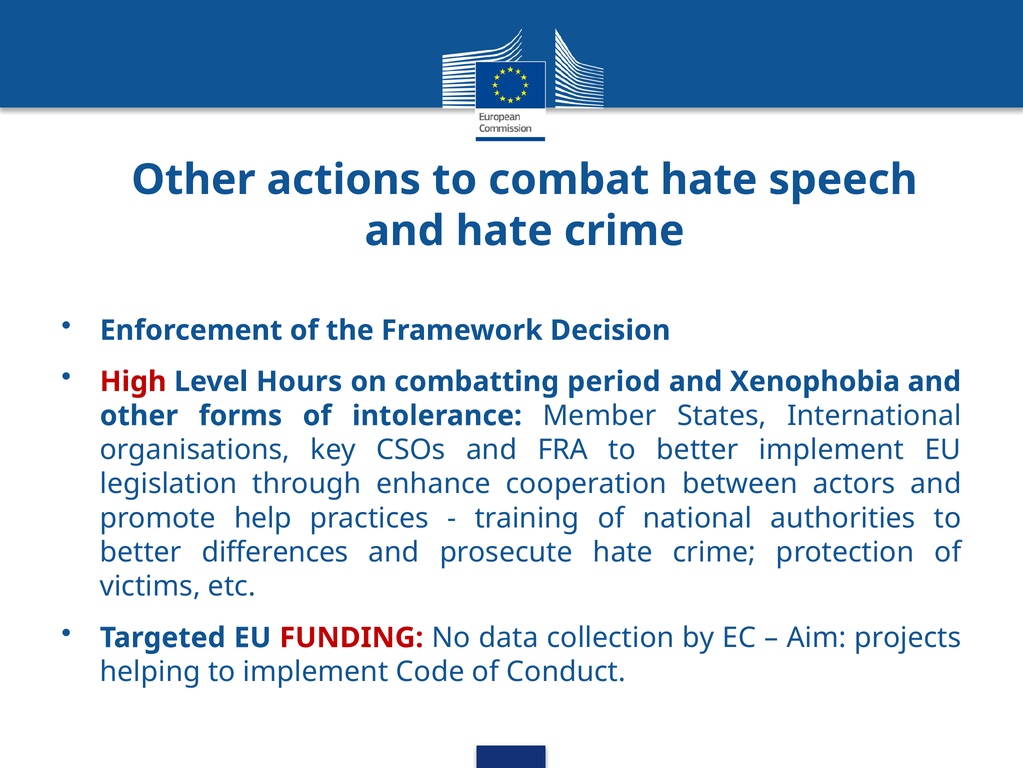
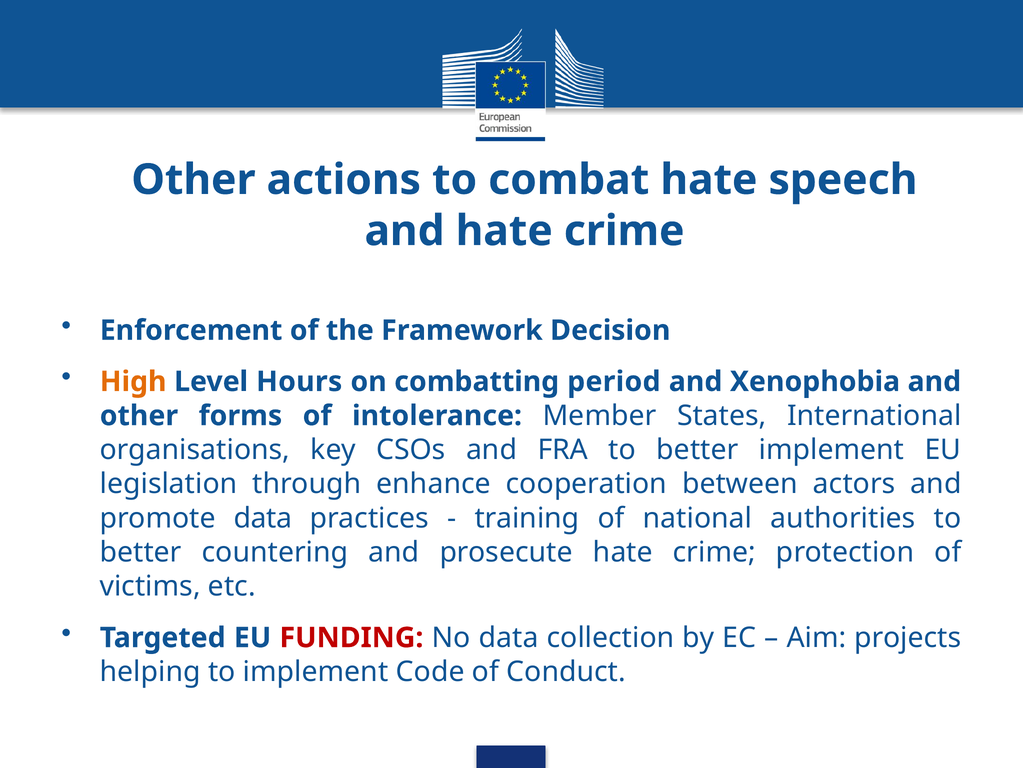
High colour: red -> orange
promote help: help -> data
differences: differences -> countering
